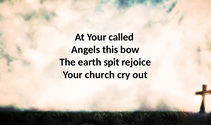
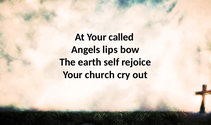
this: this -> lips
spit: spit -> self
